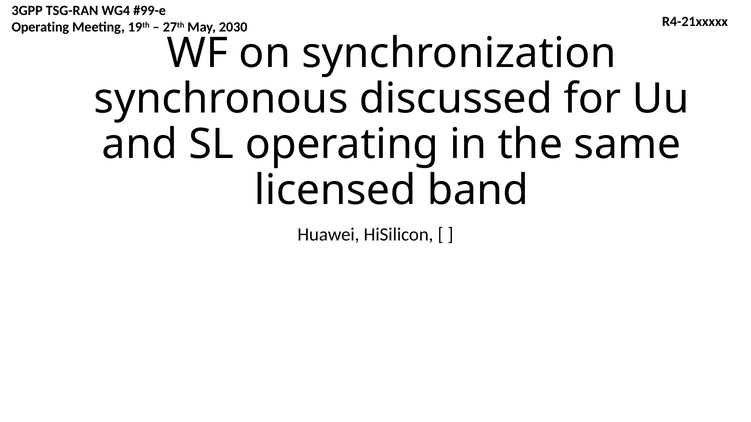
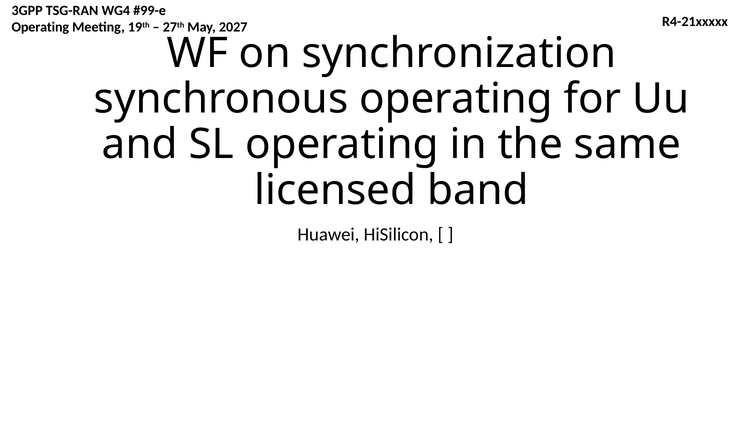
2030: 2030 -> 2027
synchronous discussed: discussed -> operating
